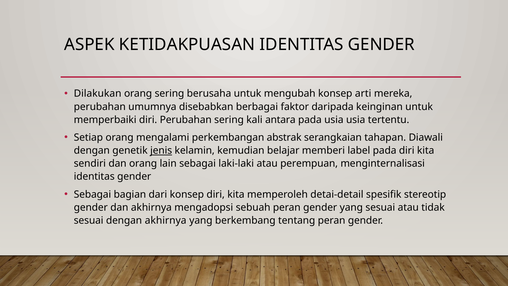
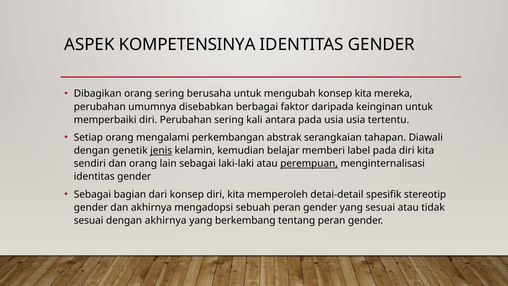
KETIDAKPUASAN: KETIDAKPUASAN -> KOMPETENSINYA
Dilakukan: Dilakukan -> Dibagikan
konsep arti: arti -> kita
perempuan underline: none -> present
